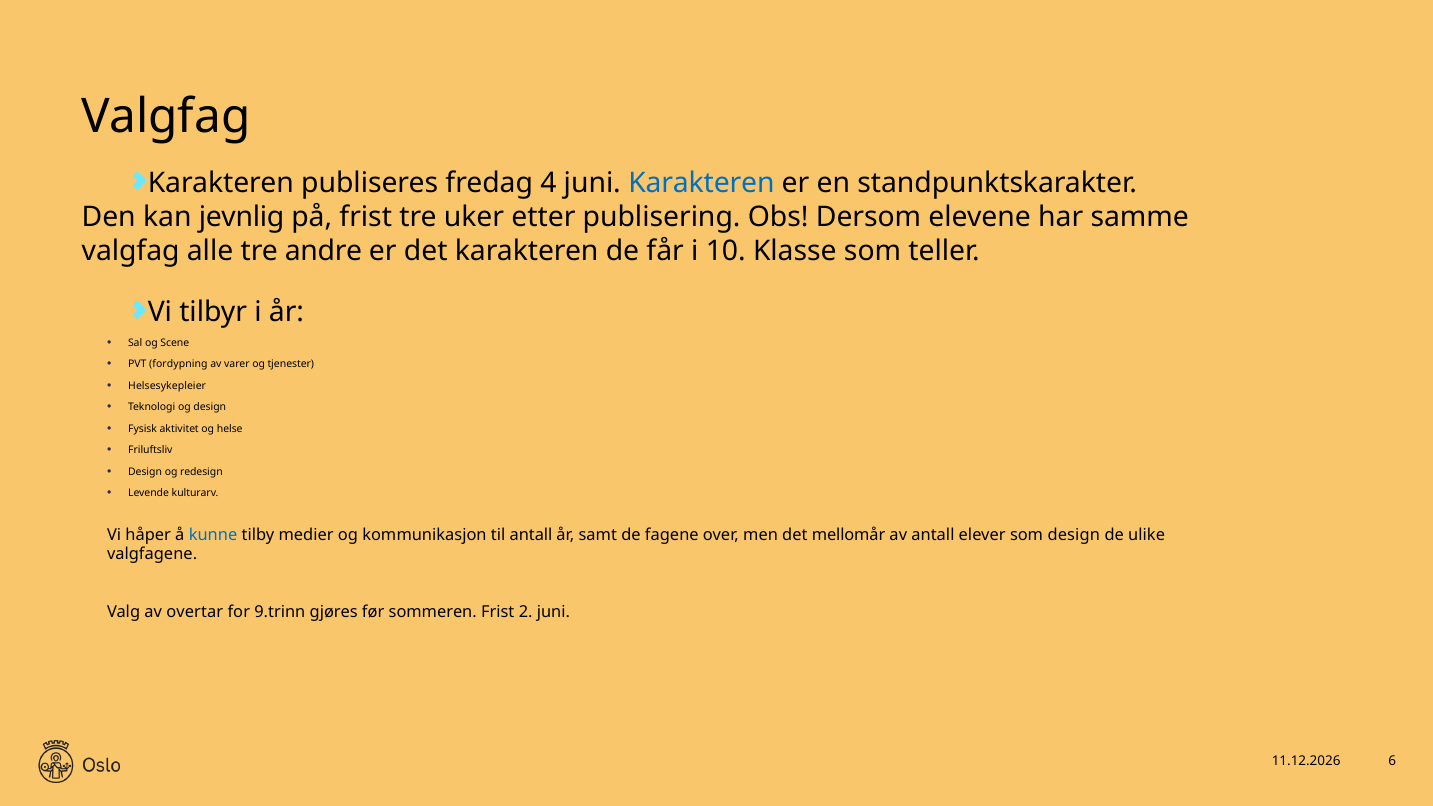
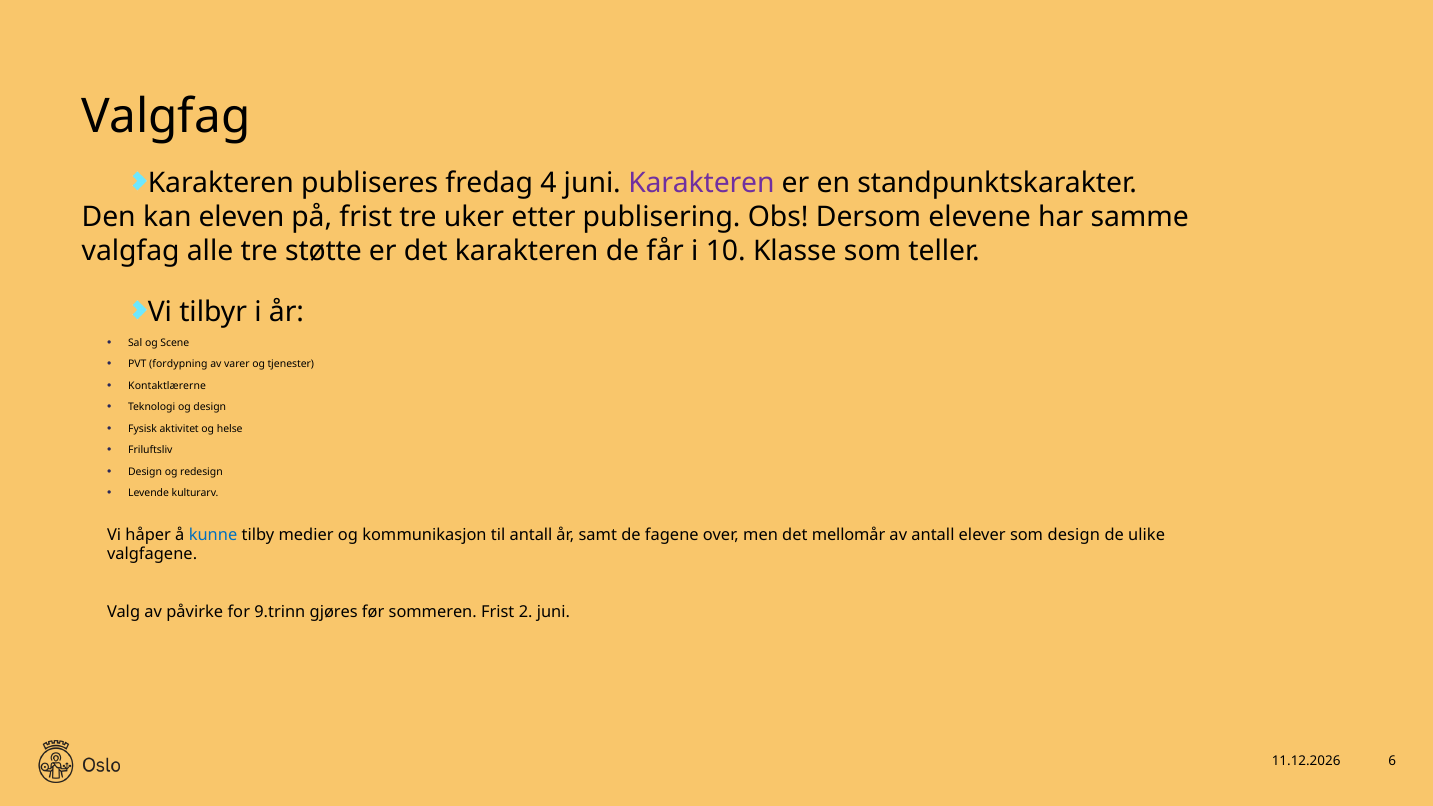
Karakteren at (701, 183) colour: blue -> purple
jevnlig: jevnlig -> eleven
andre: andre -> støtte
Helsesykepleier: Helsesykepleier -> Kontaktlærerne
overtar: overtar -> påvirke
